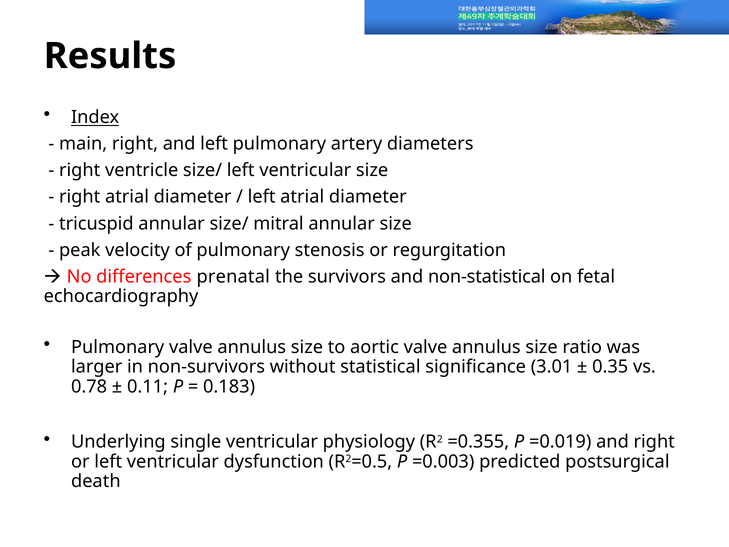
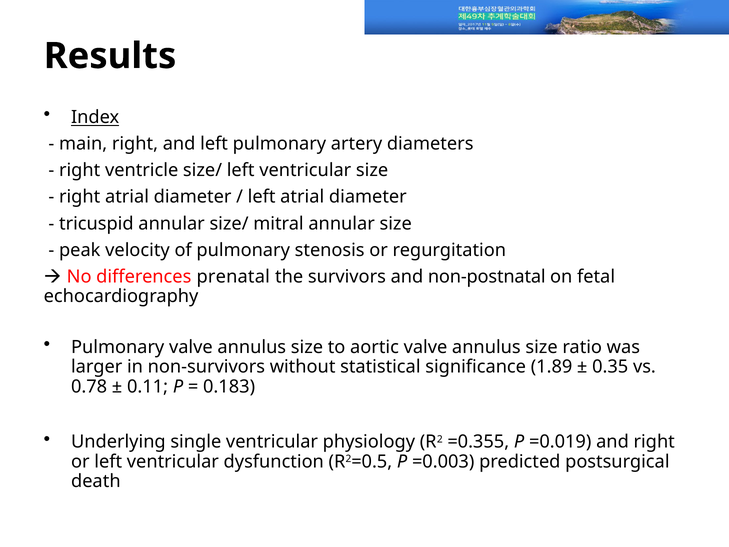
non-statistical: non-statistical -> non-postnatal
3.01: 3.01 -> 1.89
